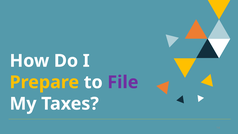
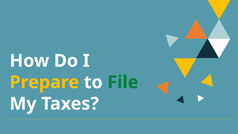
File colour: purple -> green
